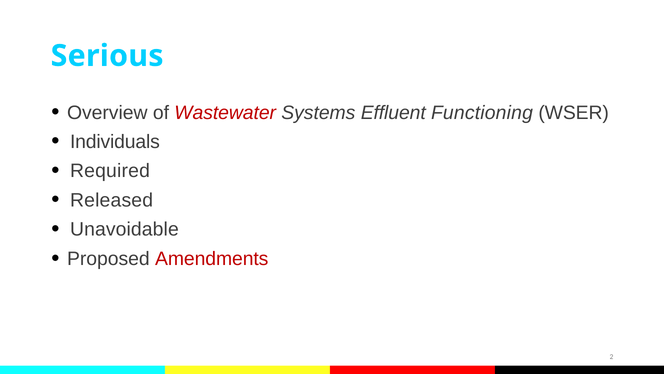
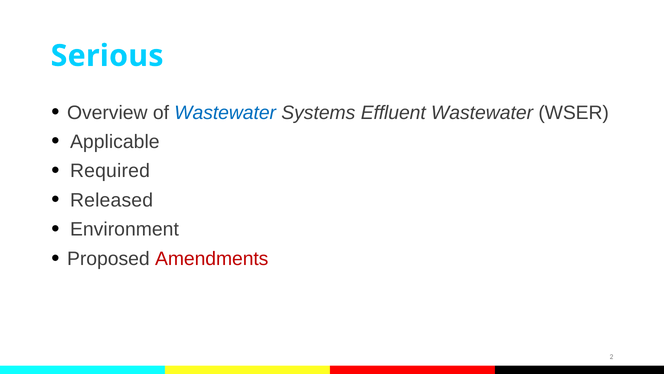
Wastewater at (225, 113) colour: red -> blue
Effluent Functioning: Functioning -> Wastewater
Individuals: Individuals -> Applicable
Unavoidable: Unavoidable -> Environment
